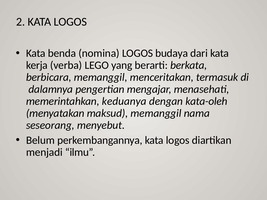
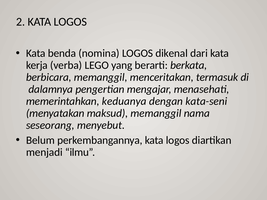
budaya: budaya -> dikenal
kata-oleh: kata-oleh -> kata-seni
